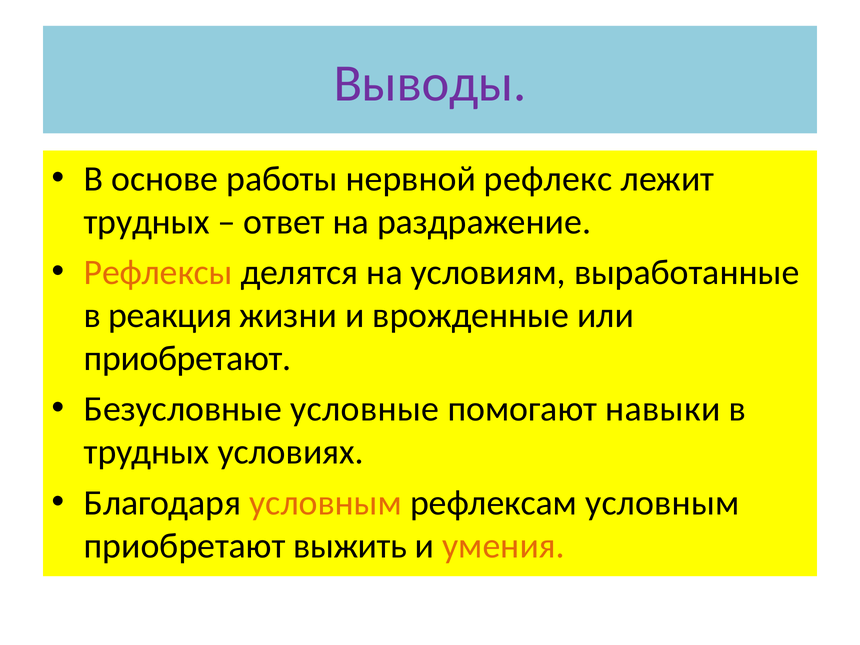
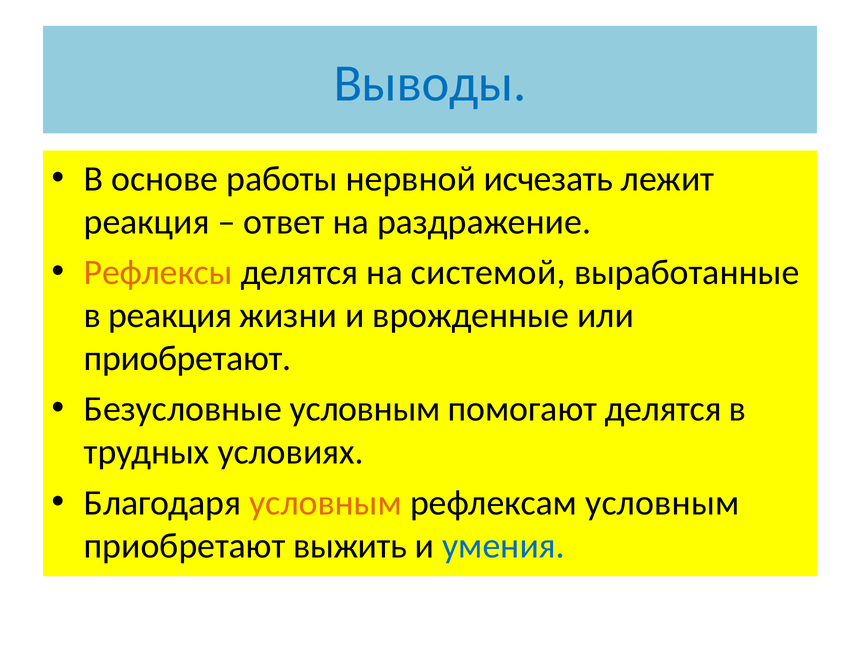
Выводы colour: purple -> blue
рефлекс: рефлекс -> исчезать
трудных at (147, 222): трудных -> реакция
условиям: условиям -> системой
Безусловные условные: условные -> условным
помогают навыки: навыки -> делятся
умения colour: orange -> blue
